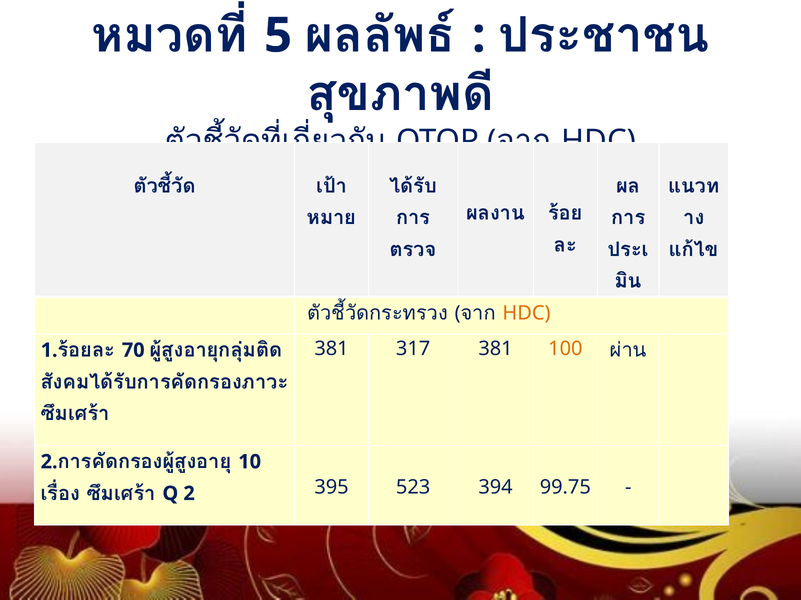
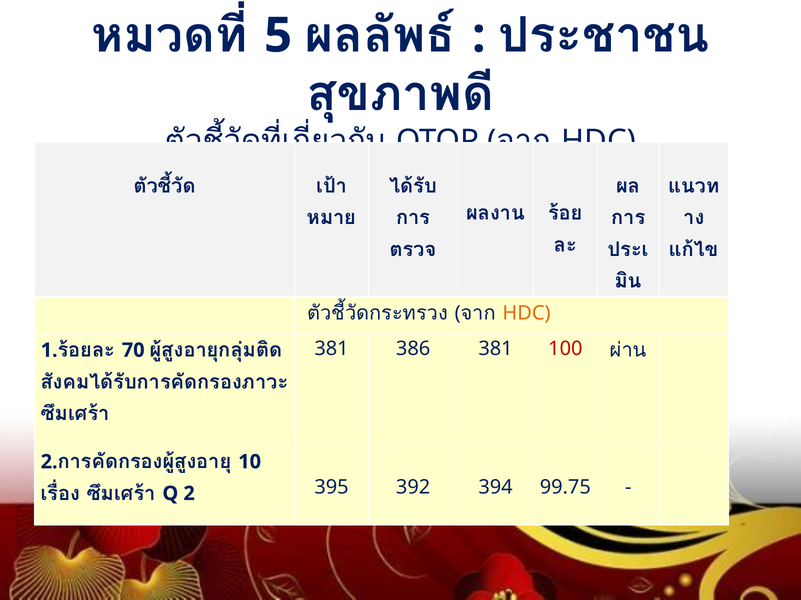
317: 317 -> 386
100 colour: orange -> red
523: 523 -> 392
